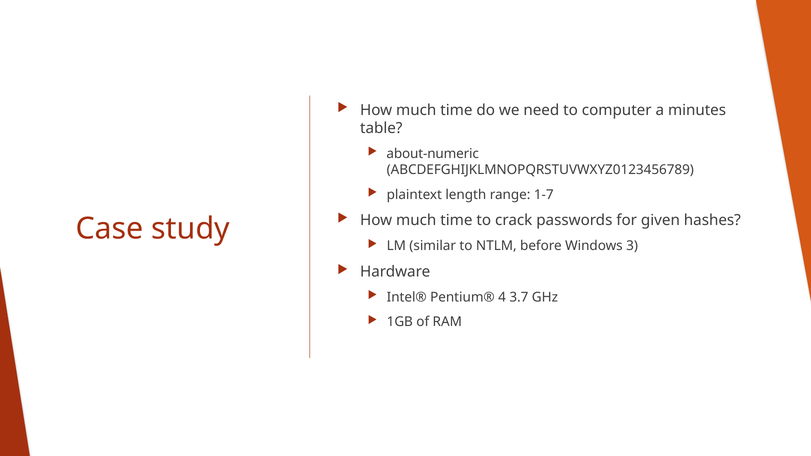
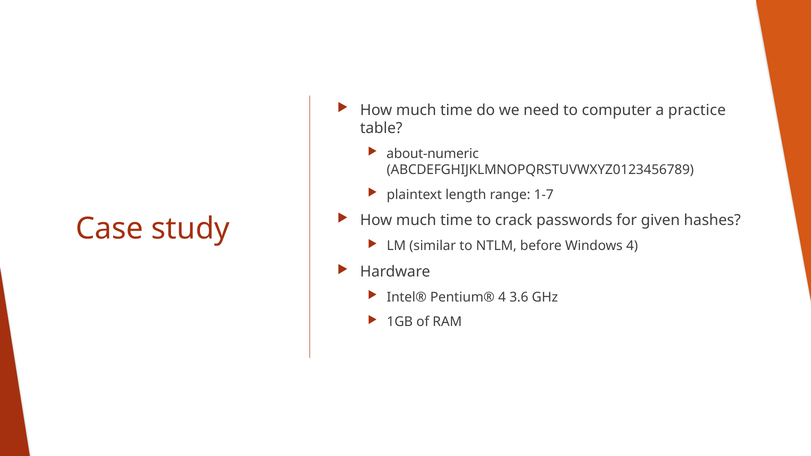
minutes: minutes -> practice
Windows 3: 3 -> 4
3.7: 3.7 -> 3.6
